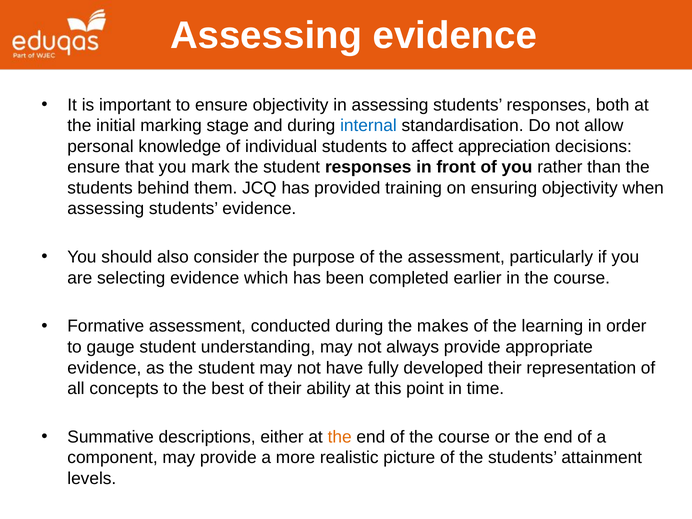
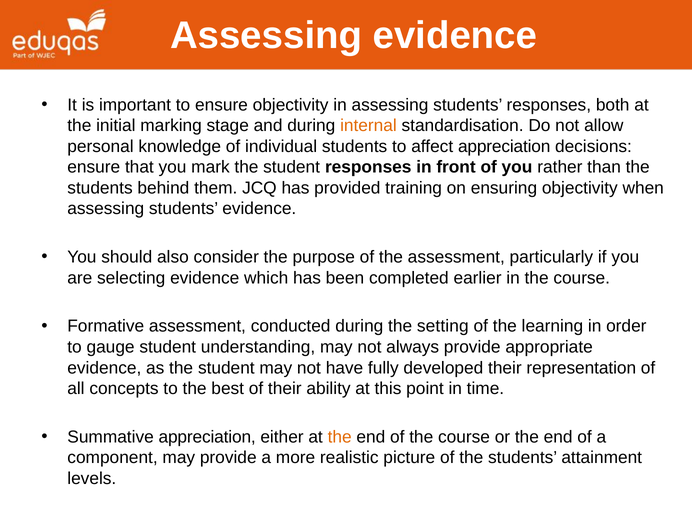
internal colour: blue -> orange
makes: makes -> setting
Summative descriptions: descriptions -> appreciation
